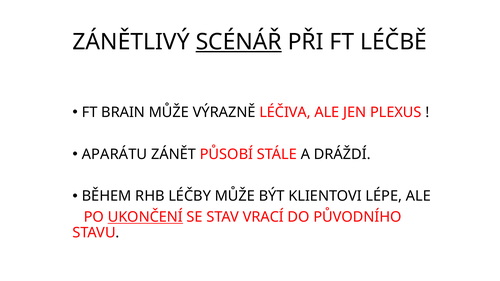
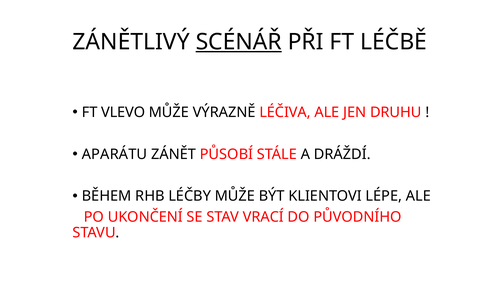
BRAIN: BRAIN -> VLEVO
PLEXUS: PLEXUS -> DRUHU
UKONČENÍ underline: present -> none
